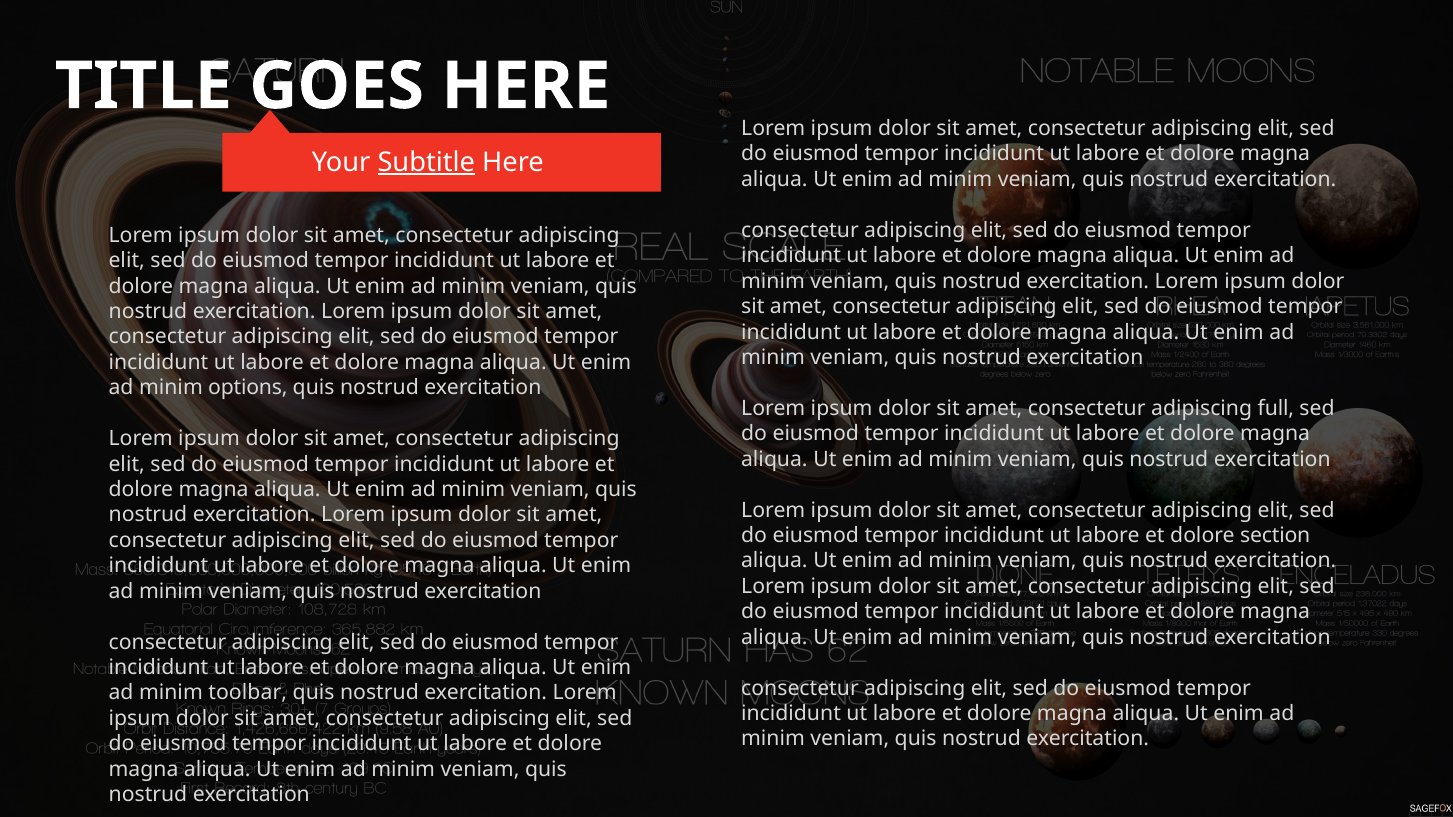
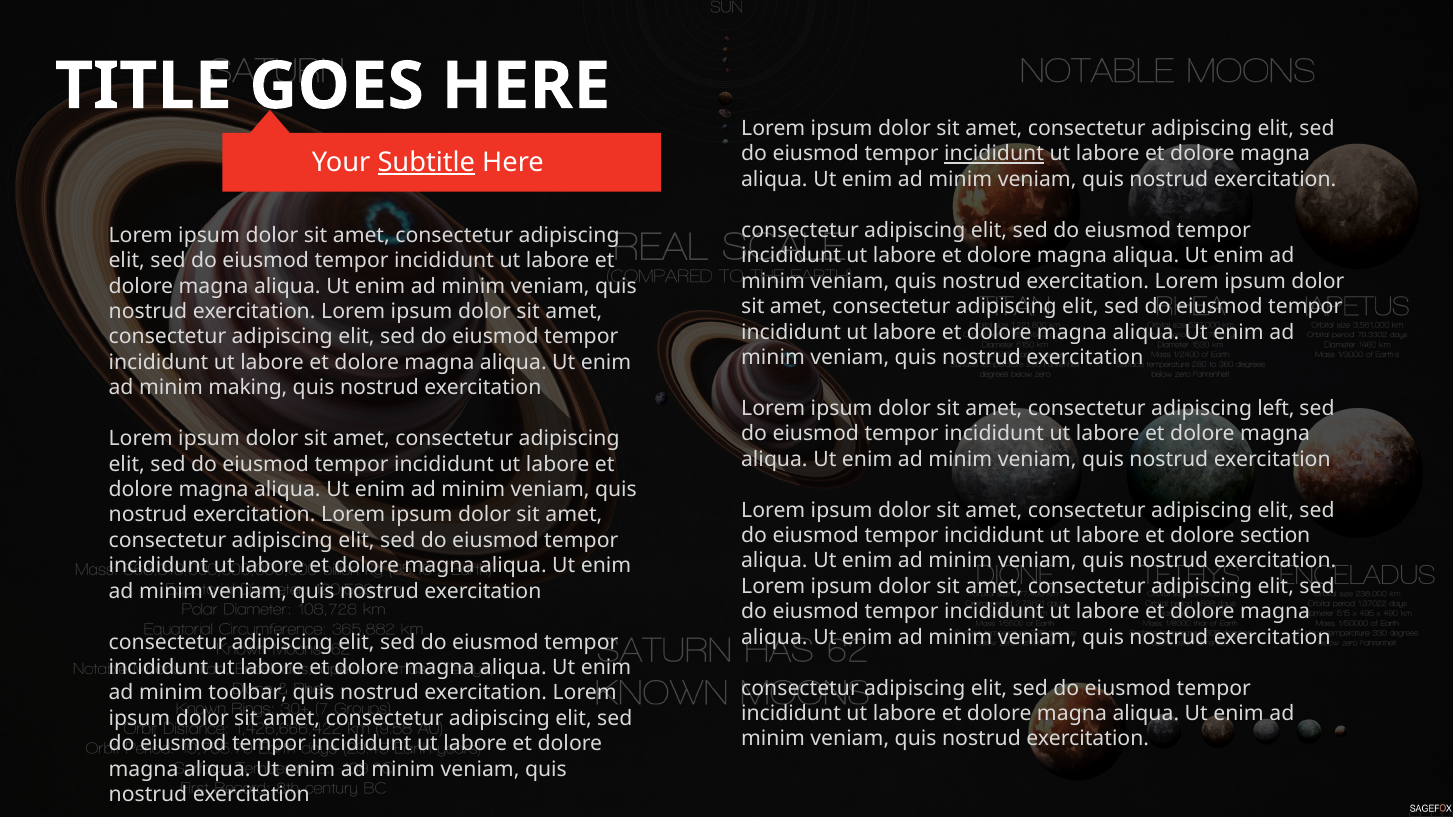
incididunt at (994, 154) underline: none -> present
options: options -> making
full: full -> left
